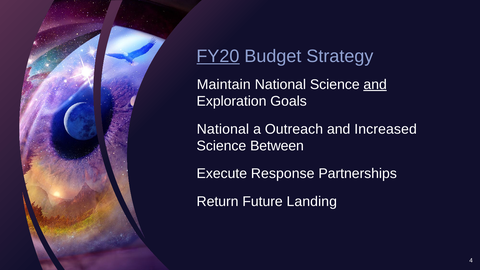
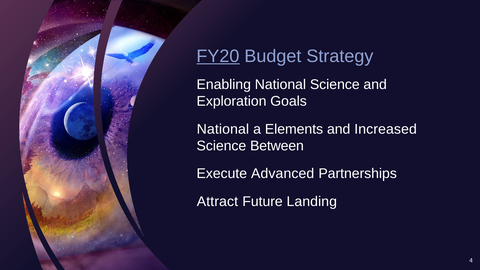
Maintain: Maintain -> Enabling
and at (375, 84) underline: present -> none
Outreach: Outreach -> Elements
Response: Response -> Advanced
Return: Return -> Attract
